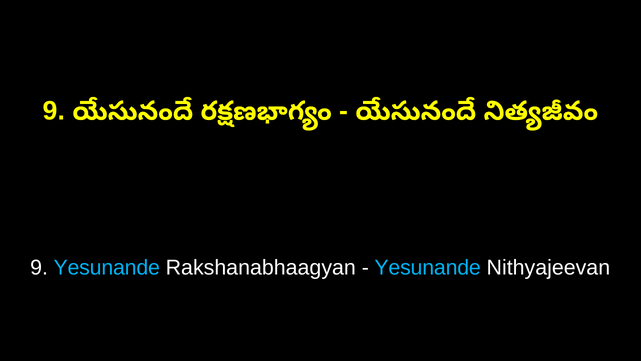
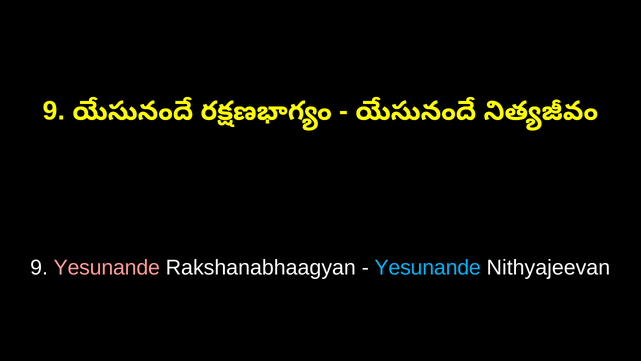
Yesunande at (107, 267) colour: light blue -> pink
